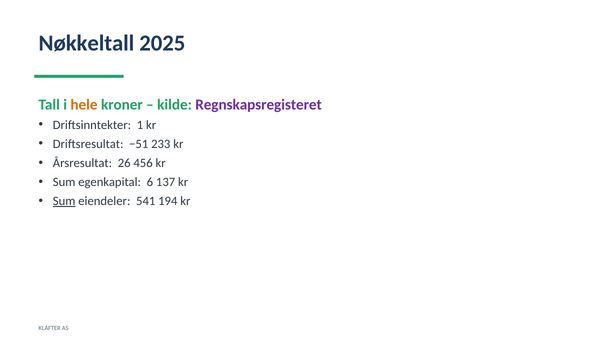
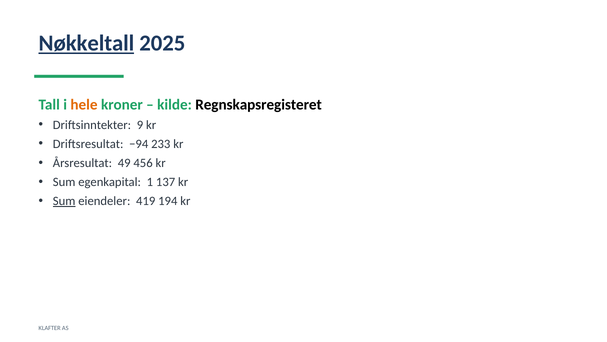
Nøkkeltall underline: none -> present
Regnskapsregisteret colour: purple -> black
1: 1 -> 9
−51: −51 -> −94
26: 26 -> 49
6: 6 -> 1
541: 541 -> 419
